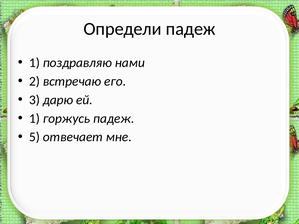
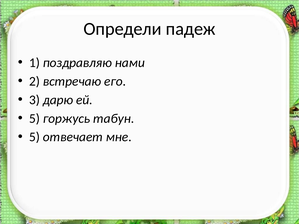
1 at (35, 119): 1 -> 5
горжусь падеж: падеж -> табун
